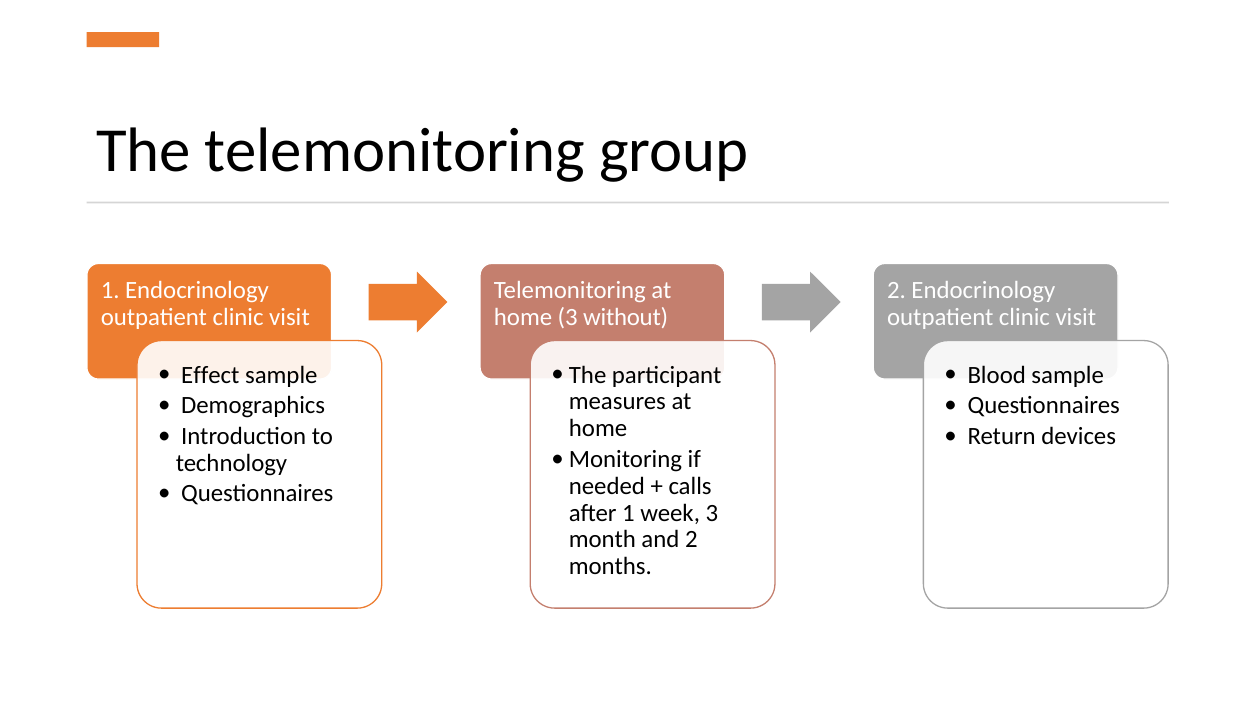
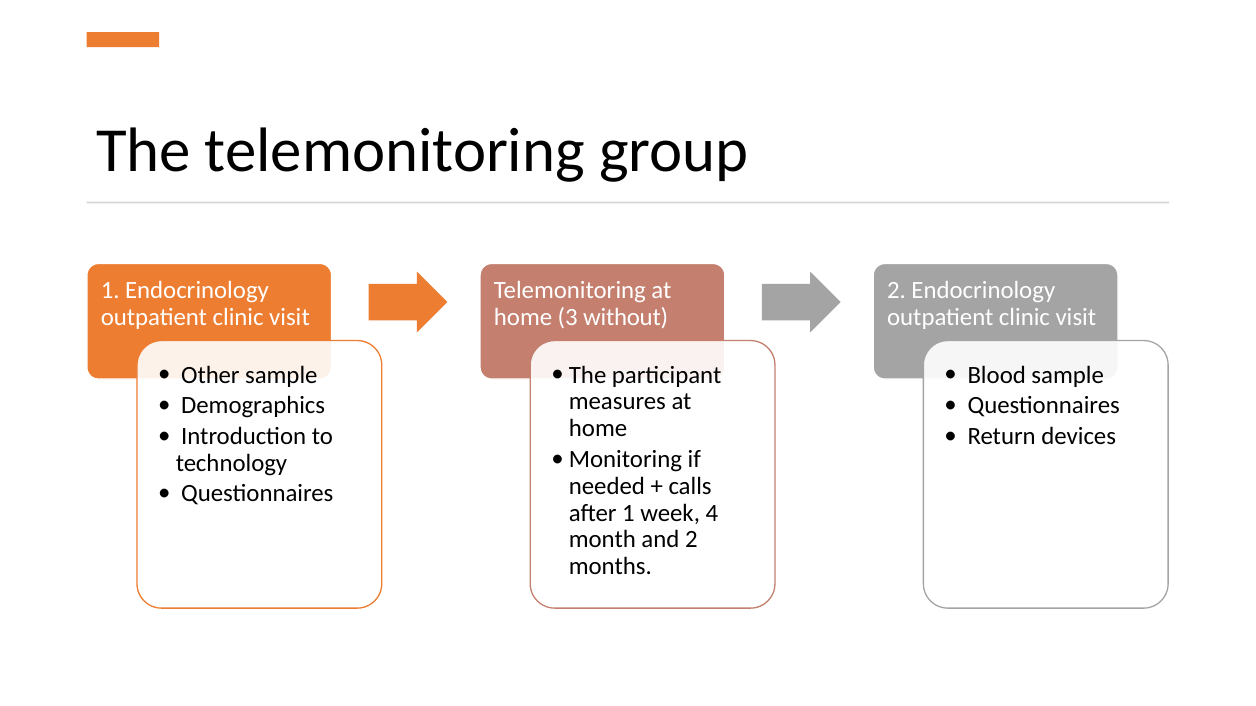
Effect: Effect -> Other
week 3: 3 -> 4
